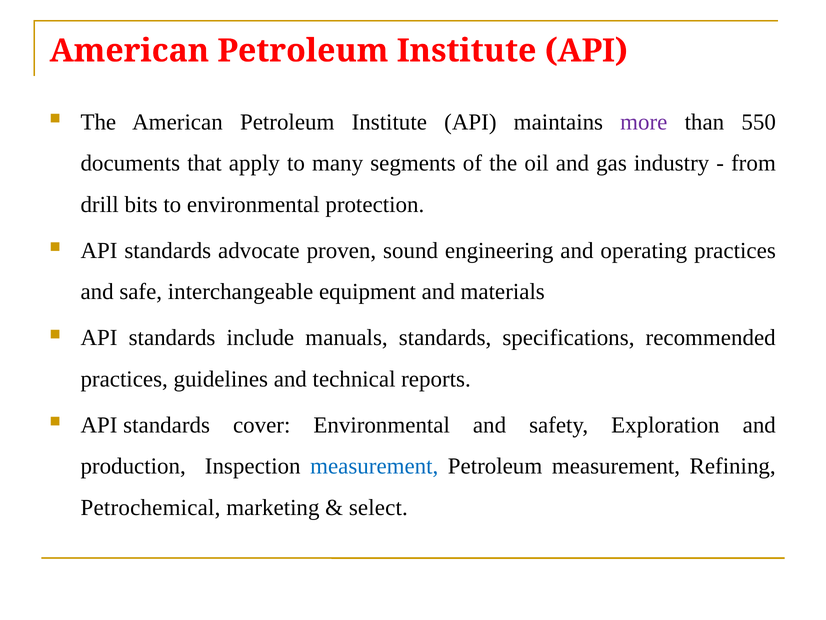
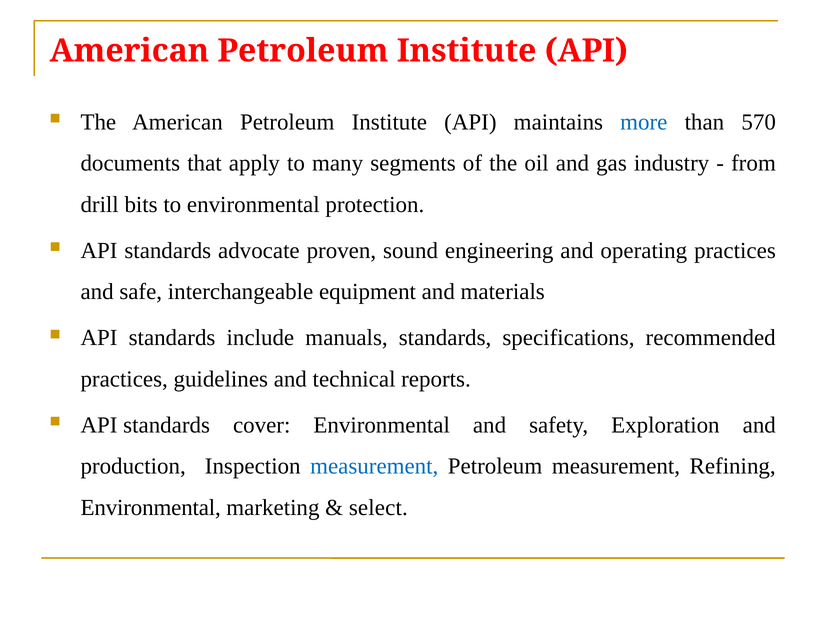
more colour: purple -> blue
550: 550 -> 570
Petrochemical at (150, 507): Petrochemical -> Environmental
